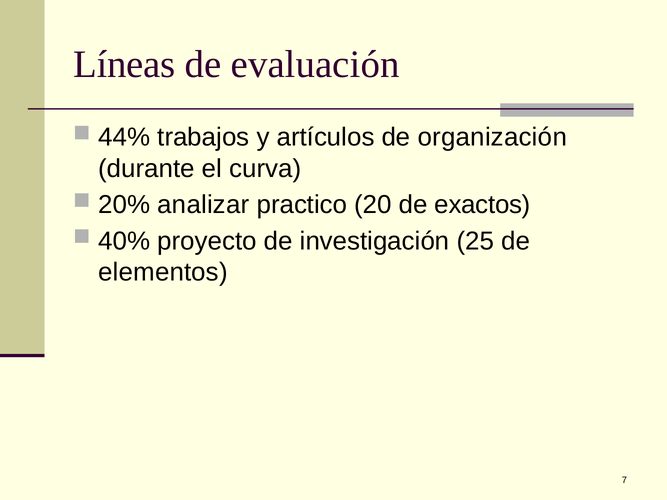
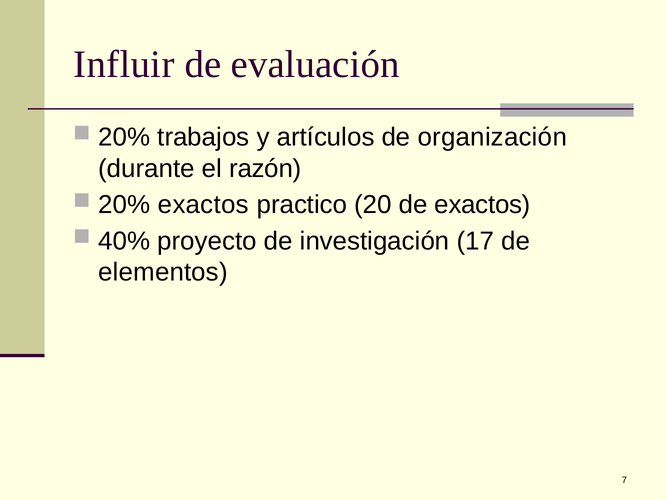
Líneas: Líneas -> Influir
44% at (124, 137): 44% -> 20%
curva: curva -> razón
20% analizar: analizar -> exactos
25: 25 -> 17
